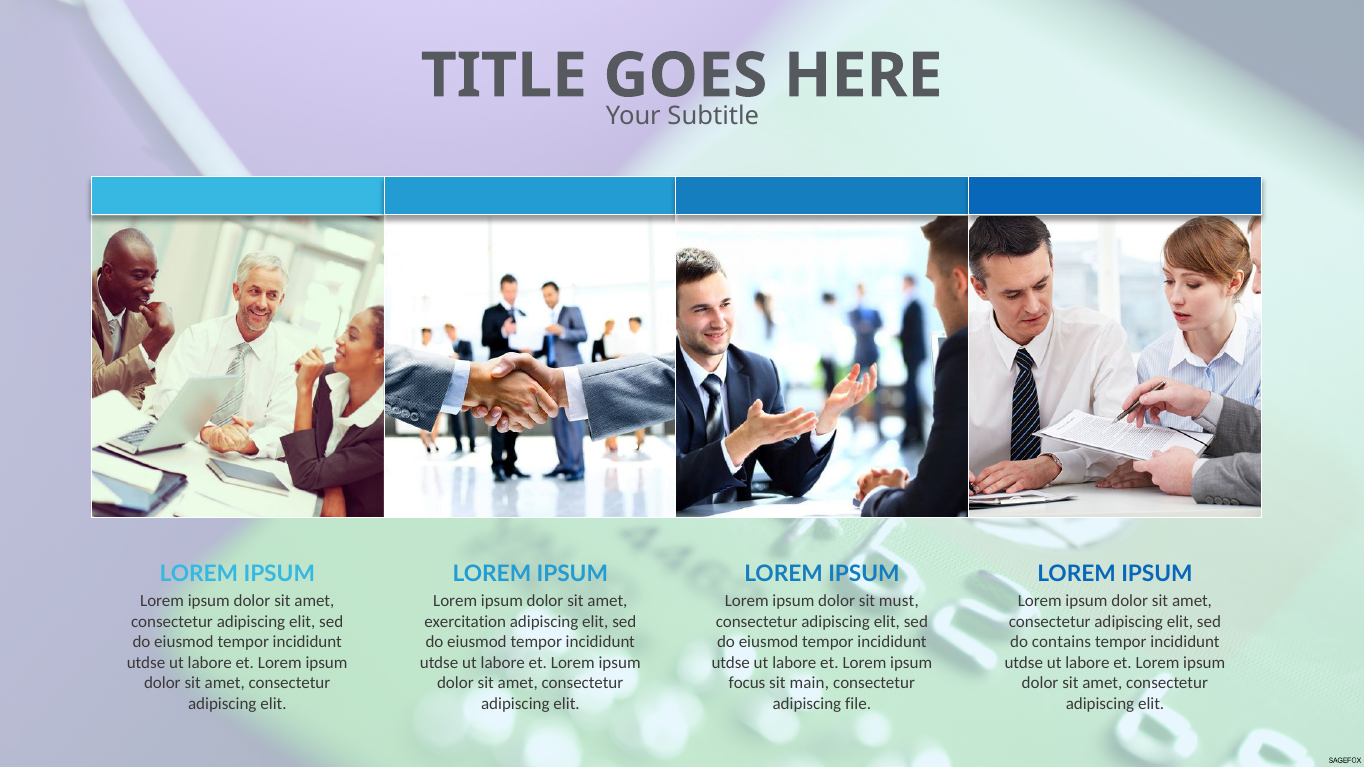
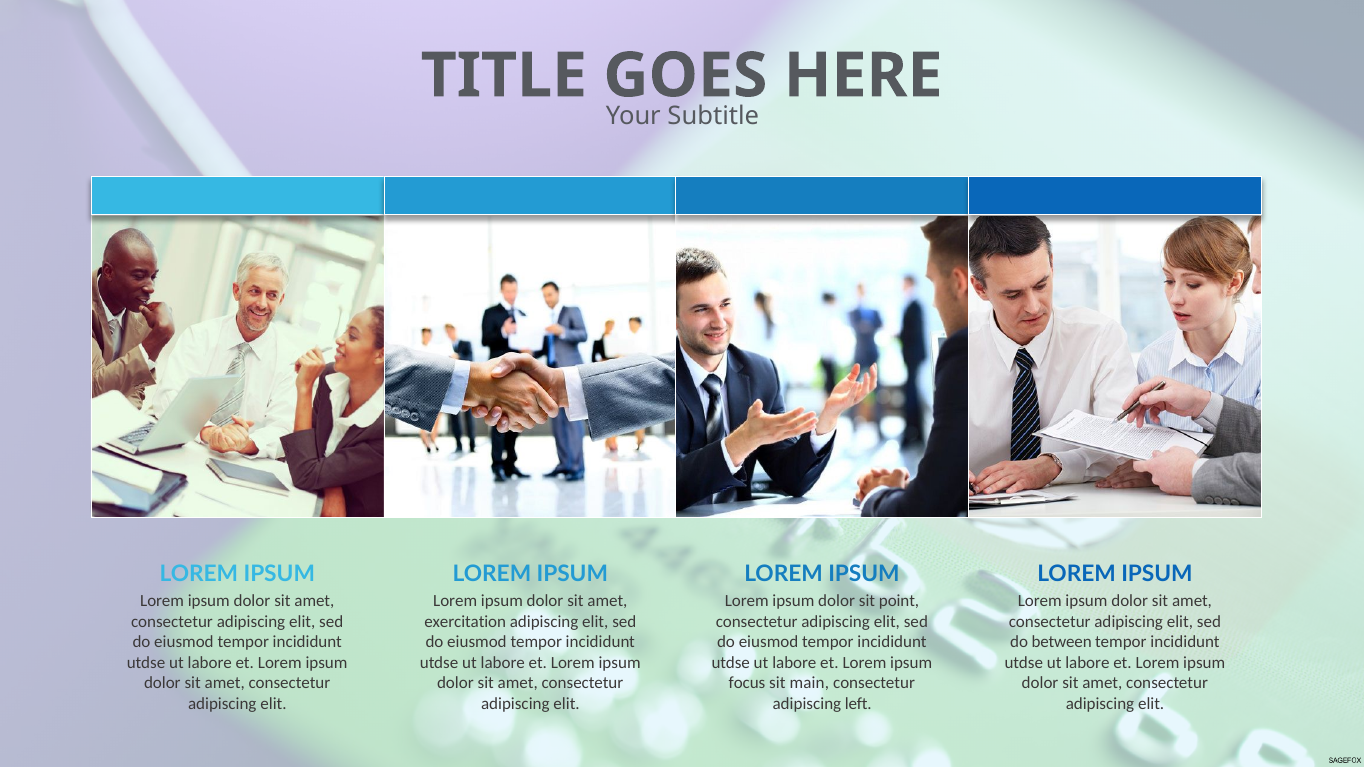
must: must -> point
contains: contains -> between
file: file -> left
